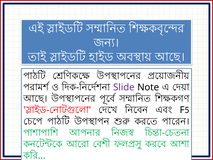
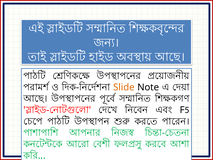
Slide colour: purple -> orange
